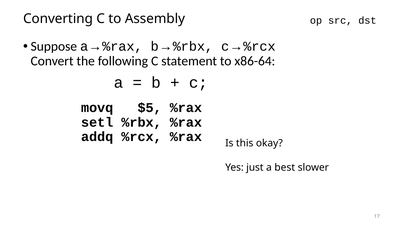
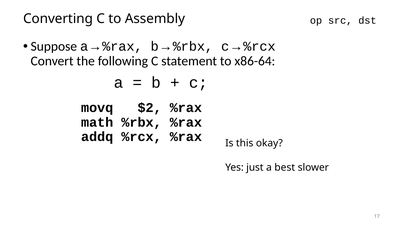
$5: $5 -> $2
setl: setl -> math
